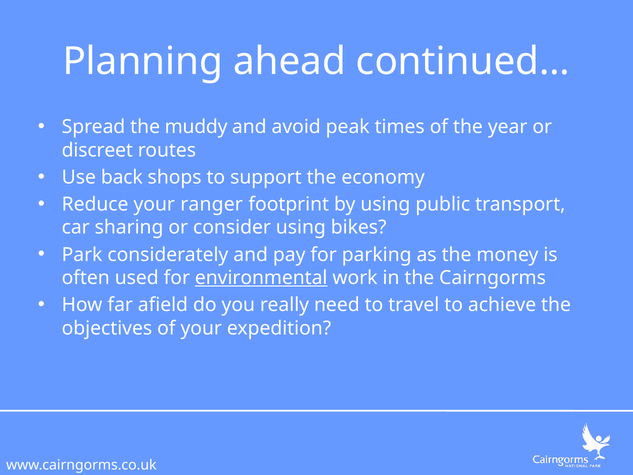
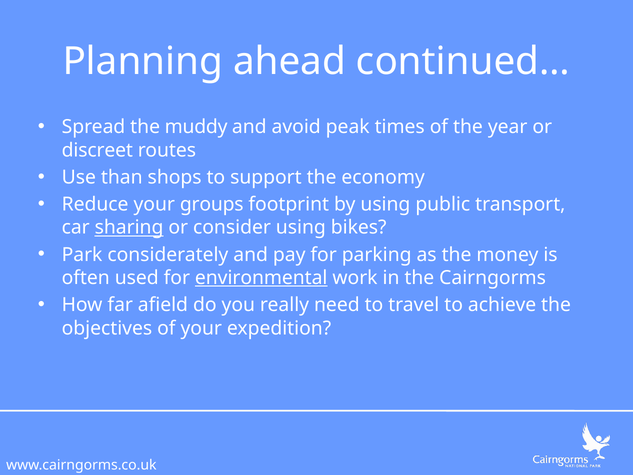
back: back -> than
ranger: ranger -> groups
sharing underline: none -> present
